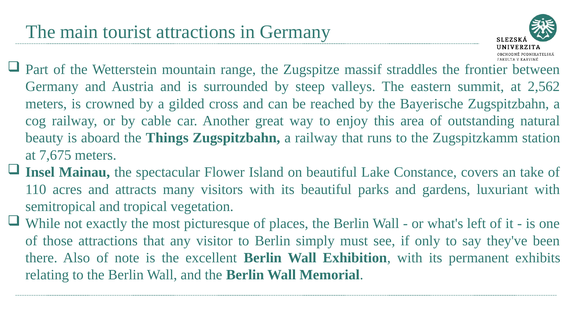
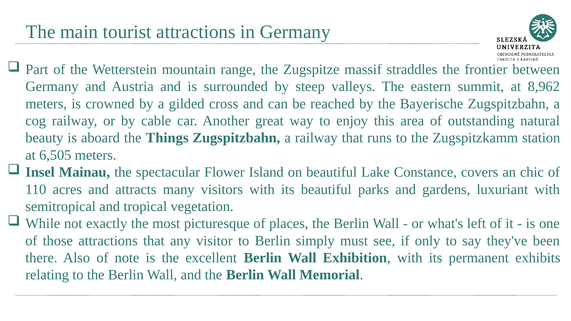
2,562: 2,562 -> 8,962
7,675: 7,675 -> 6,505
take: take -> chic
